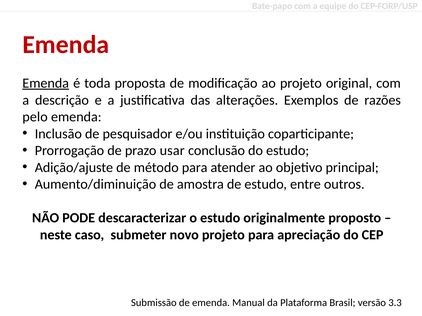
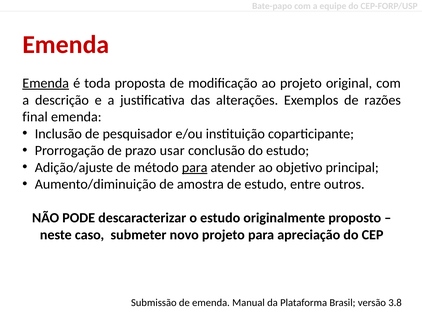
pelo: pelo -> final
para at (195, 168) underline: none -> present
3.3: 3.3 -> 3.8
